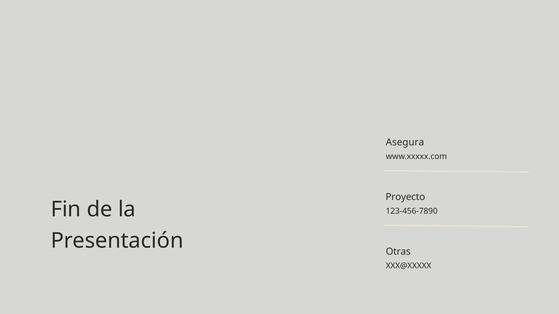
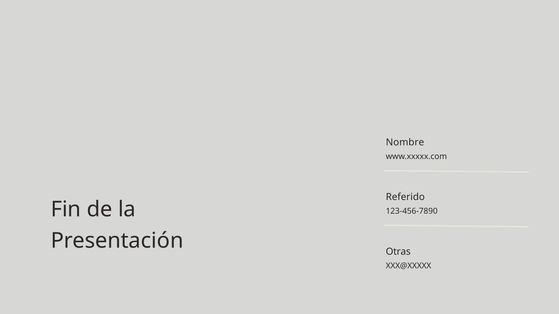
Asegura: Asegura -> Nombre
Proyecto: Proyecto -> Referido
